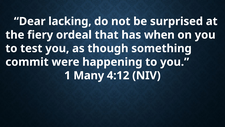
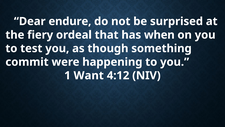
lacking: lacking -> endure
Many: Many -> Want
